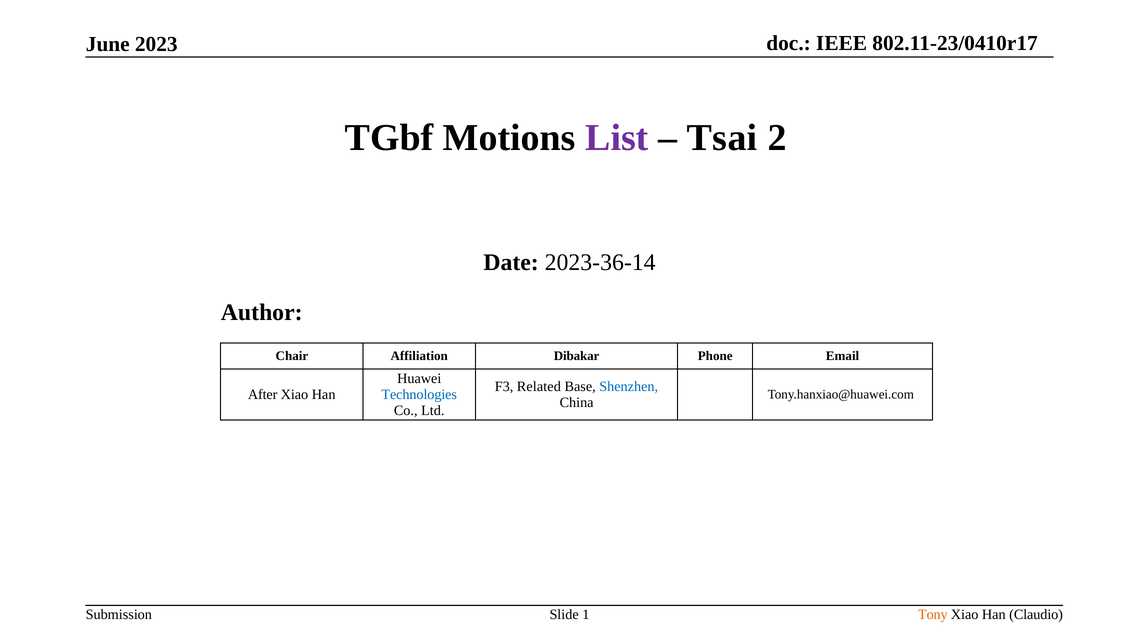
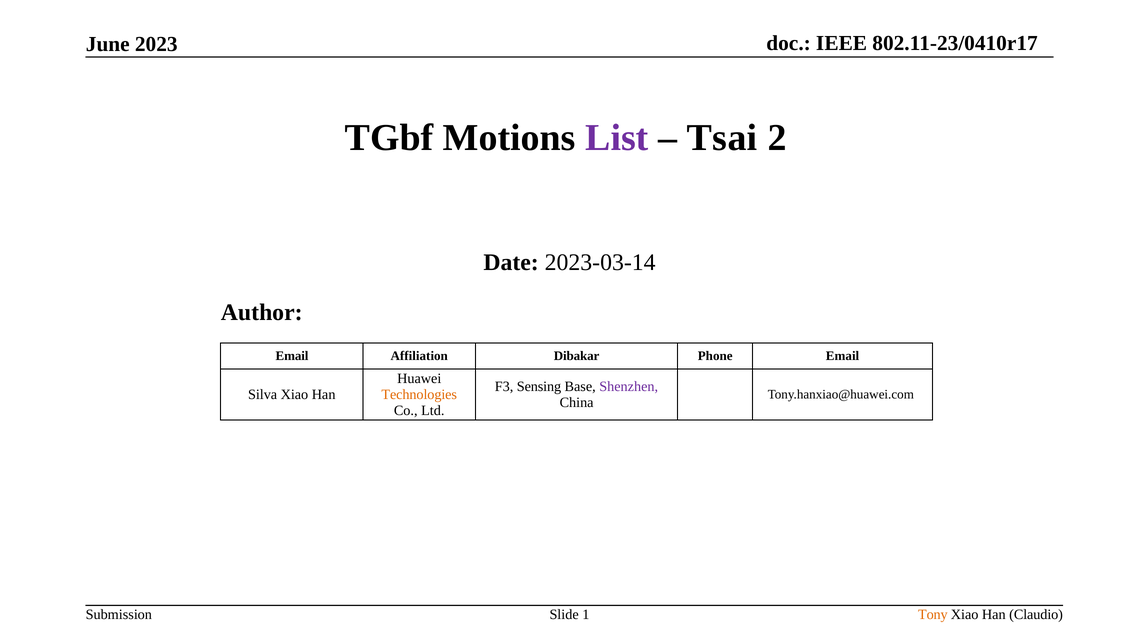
2023-36-14: 2023-36-14 -> 2023-03-14
Chair at (292, 356): Chair -> Email
Related: Related -> Sensing
Shenzhen colour: blue -> purple
After: After -> Silva
Technologies colour: blue -> orange
